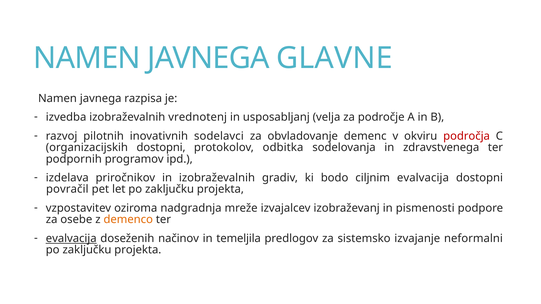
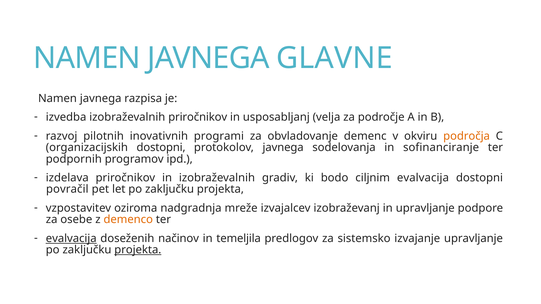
izobraževalnih vrednotenj: vrednotenj -> priročnikov
sodelavci: sodelavci -> programi
področja colour: red -> orange
protokolov odbitka: odbitka -> javnega
zdravstvenega: zdravstvenega -> sofinanciranje
in pismenosti: pismenosti -> upravljanje
izvajanje neformalni: neformalni -> upravljanje
projekta at (138, 250) underline: none -> present
